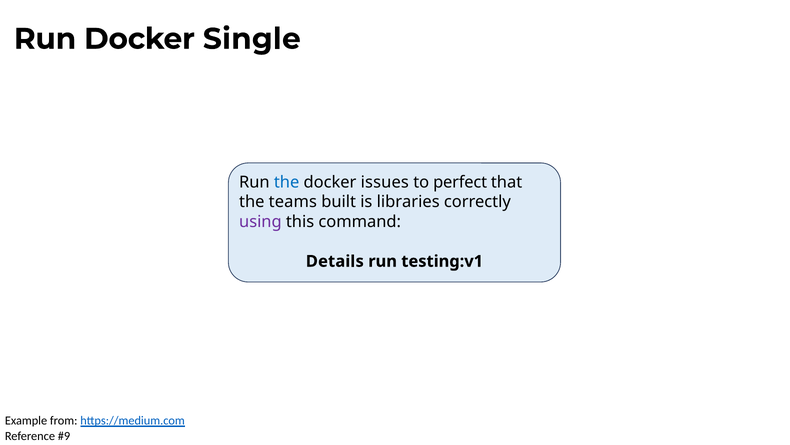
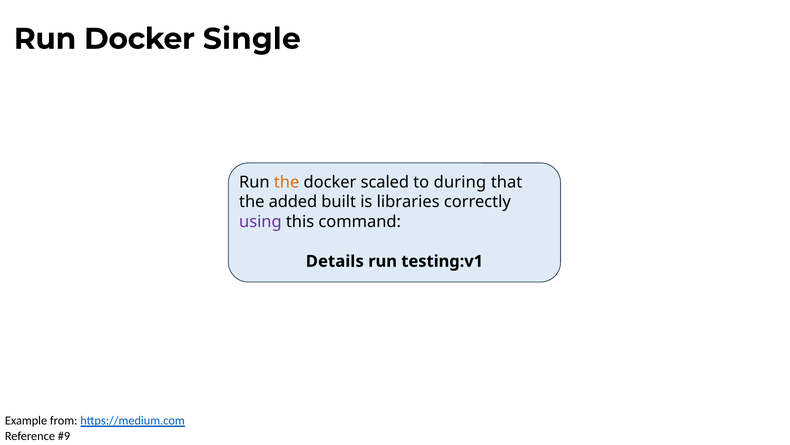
the at (287, 182) colour: blue -> orange
issues: issues -> scaled
perfect: perfect -> during
teams: teams -> added
